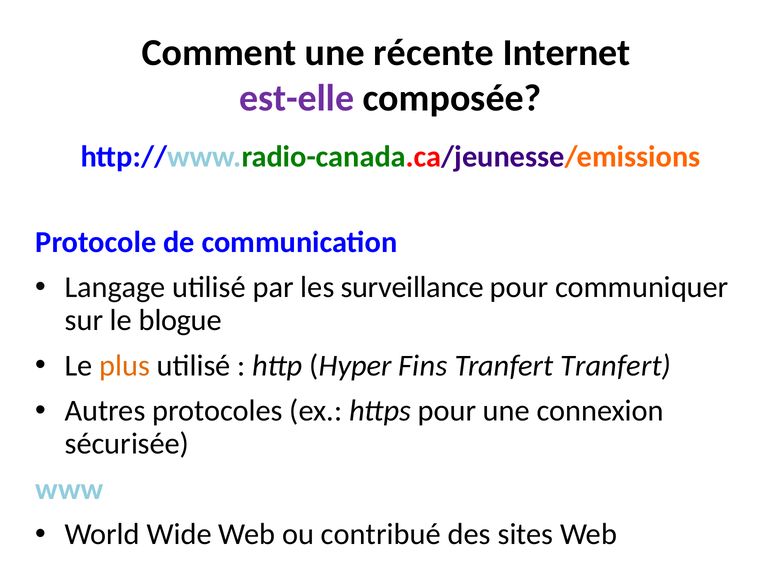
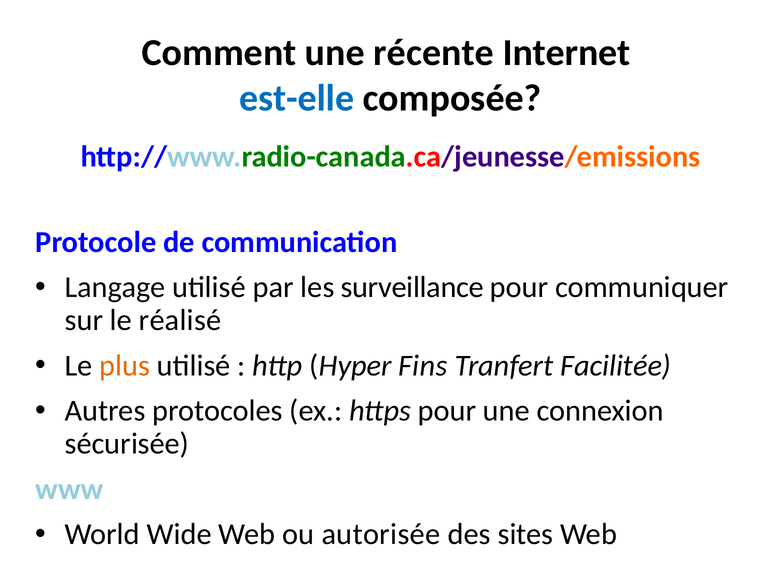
est-elle colour: purple -> blue
blogue: blogue -> réalisé
Tranfert Tranfert: Tranfert -> Facilitée
contribué: contribué -> autorisée
